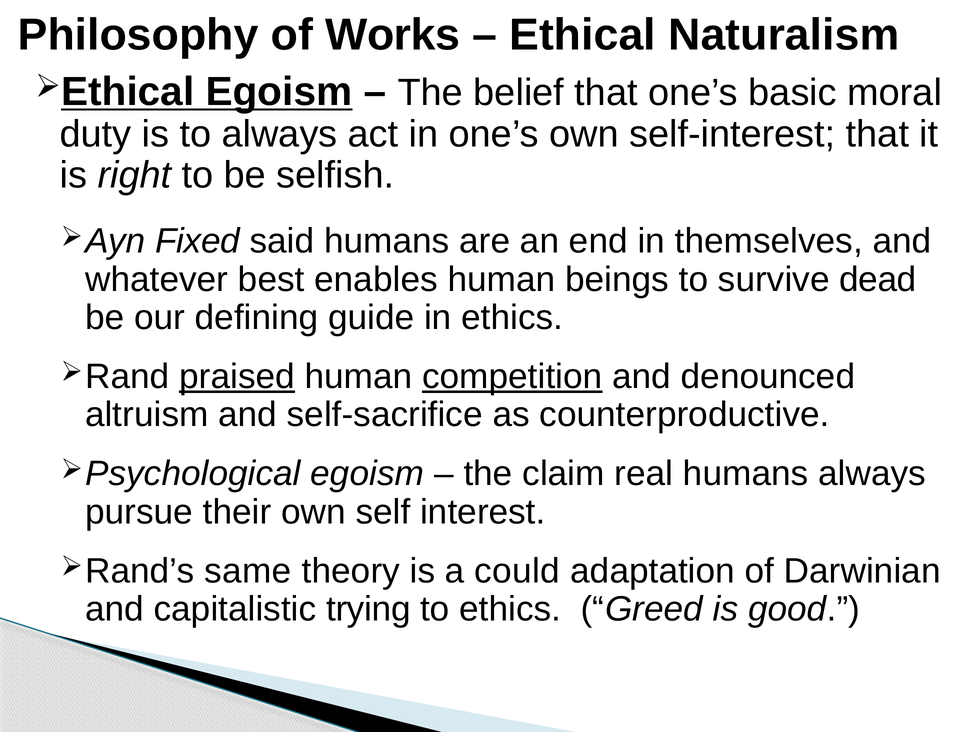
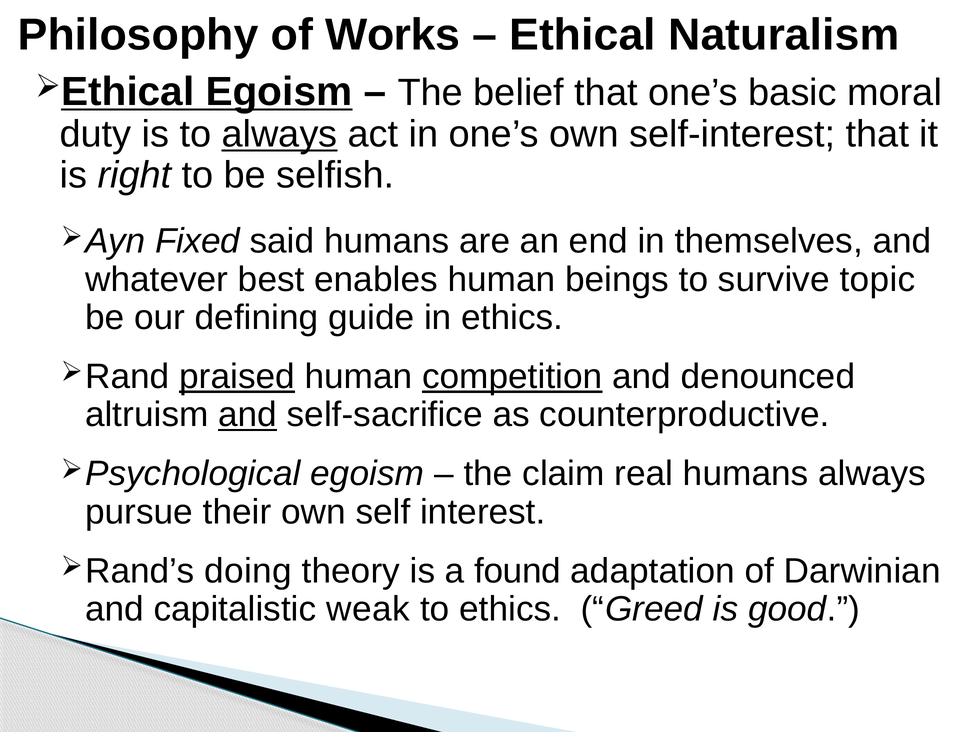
always at (280, 134) underline: none -> present
dead: dead -> topic
and at (248, 415) underline: none -> present
same: same -> doing
could: could -> found
trying: trying -> weak
